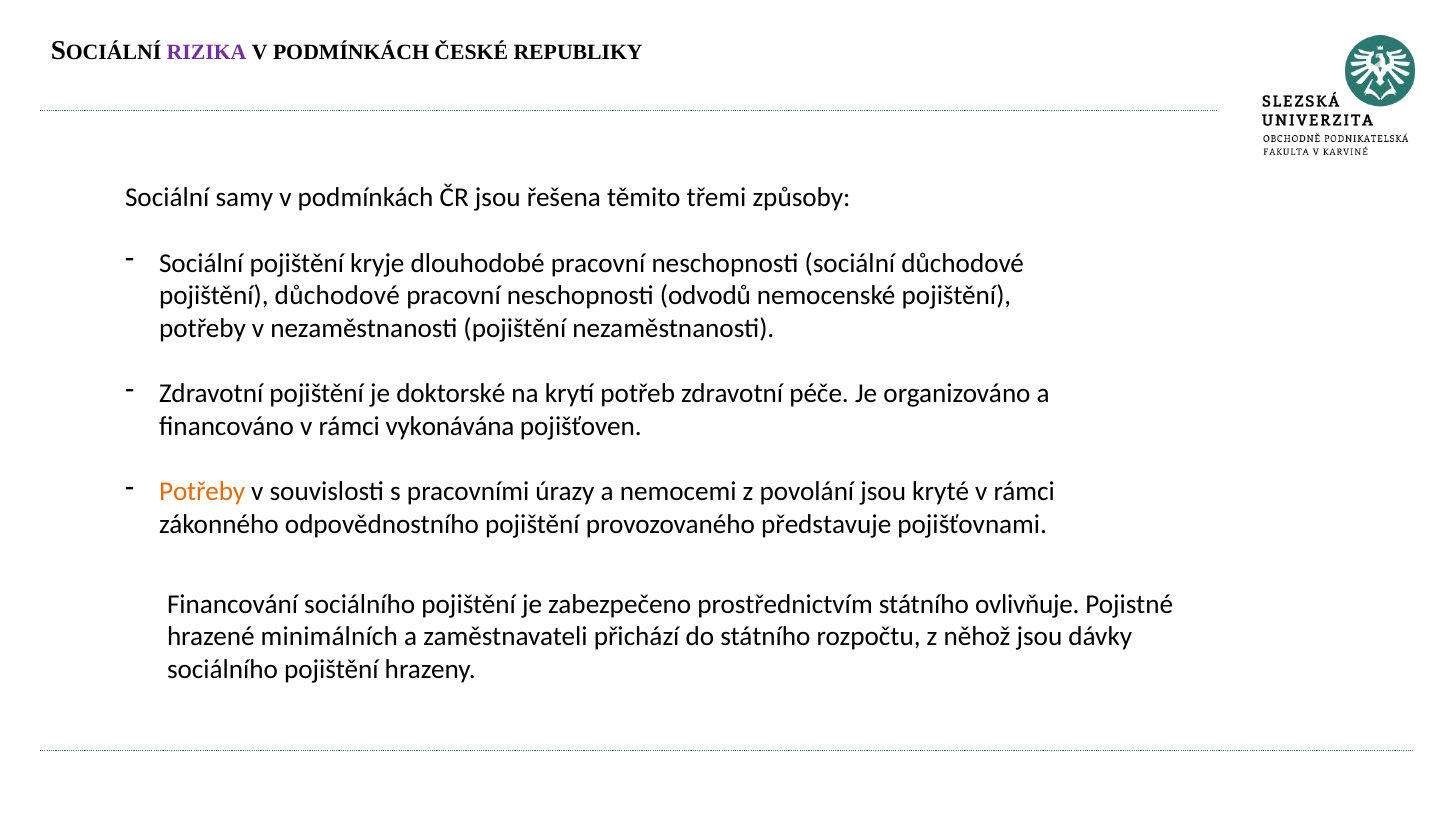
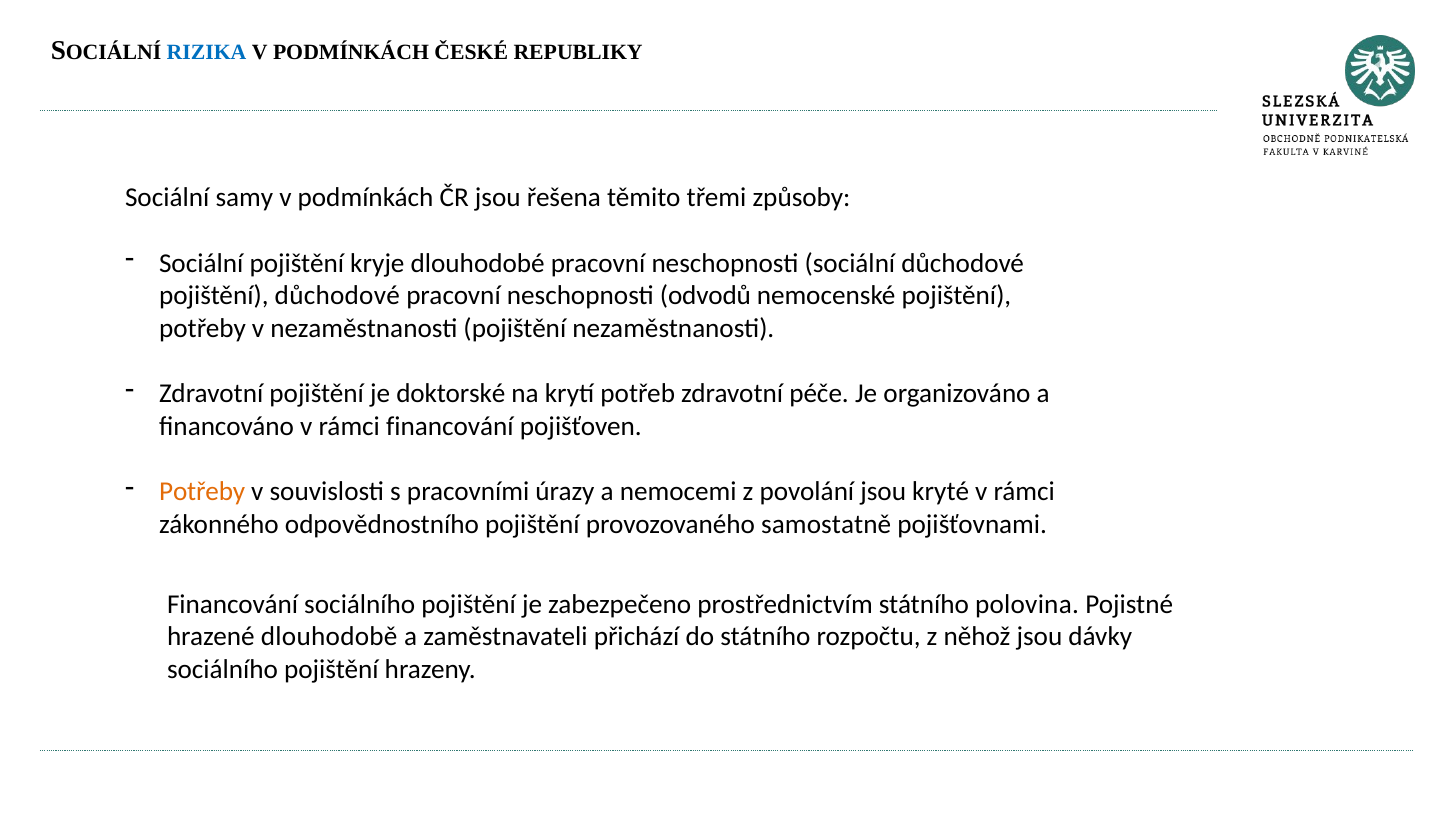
RIZIKA colour: purple -> blue
rámci vykonávána: vykonávána -> financování
představuje: představuje -> samostatně
ovlivňuje: ovlivňuje -> polovina
minimálních: minimálních -> dlouhodobě
